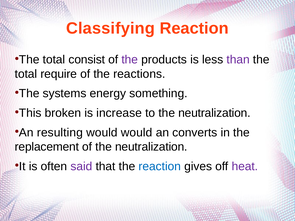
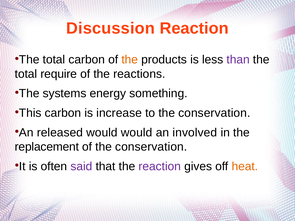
Classifying: Classifying -> Discussion
total consist: consist -> carbon
the at (130, 60) colour: purple -> orange
This broken: broken -> carbon
to the neutralization: neutralization -> conservation
resulting: resulting -> released
converts: converts -> involved
of the neutralization: neutralization -> conservation
reaction at (160, 166) colour: blue -> purple
heat colour: purple -> orange
